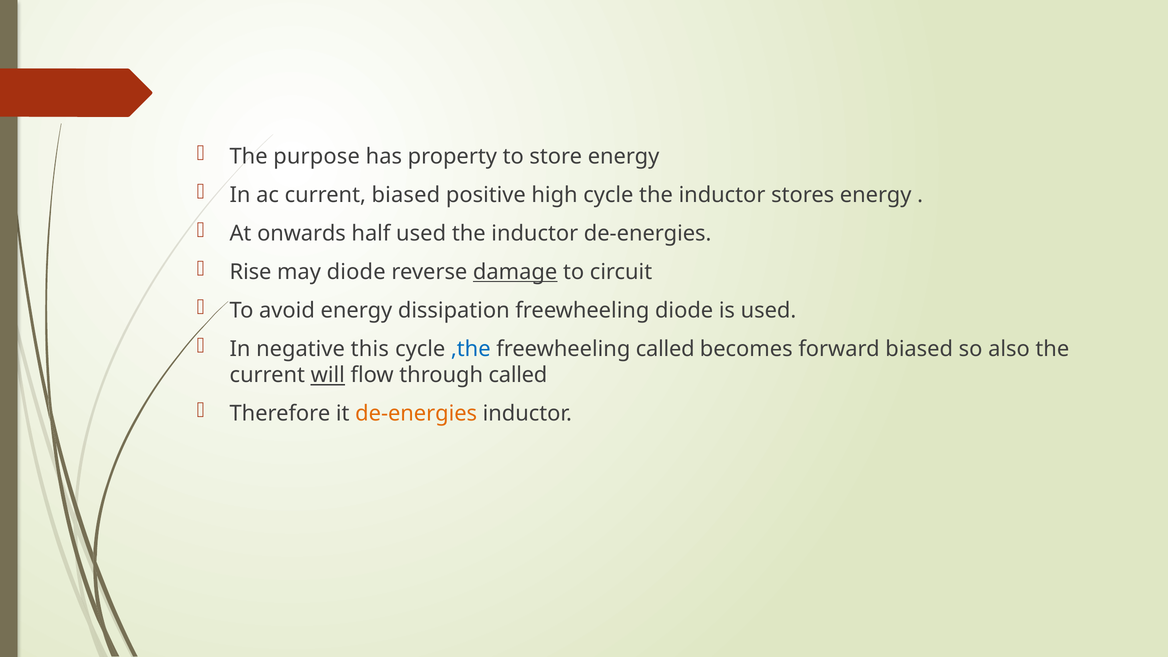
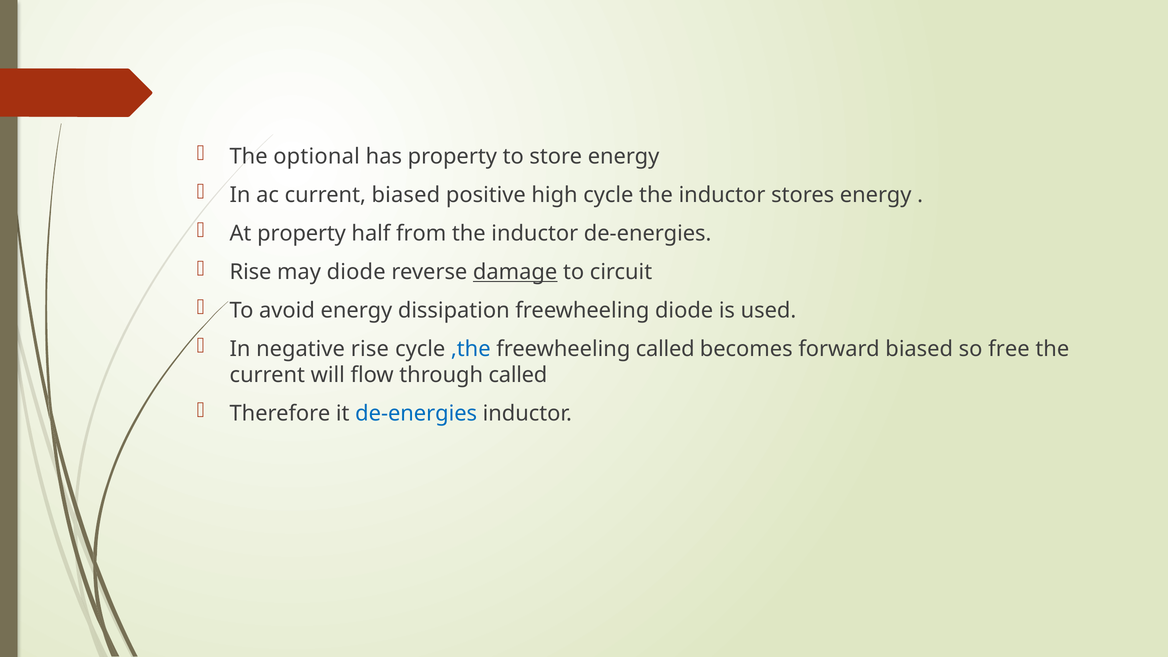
purpose: purpose -> optional
At onwards: onwards -> property
half used: used -> from
negative this: this -> rise
also: also -> free
will underline: present -> none
de-energies at (416, 414) colour: orange -> blue
